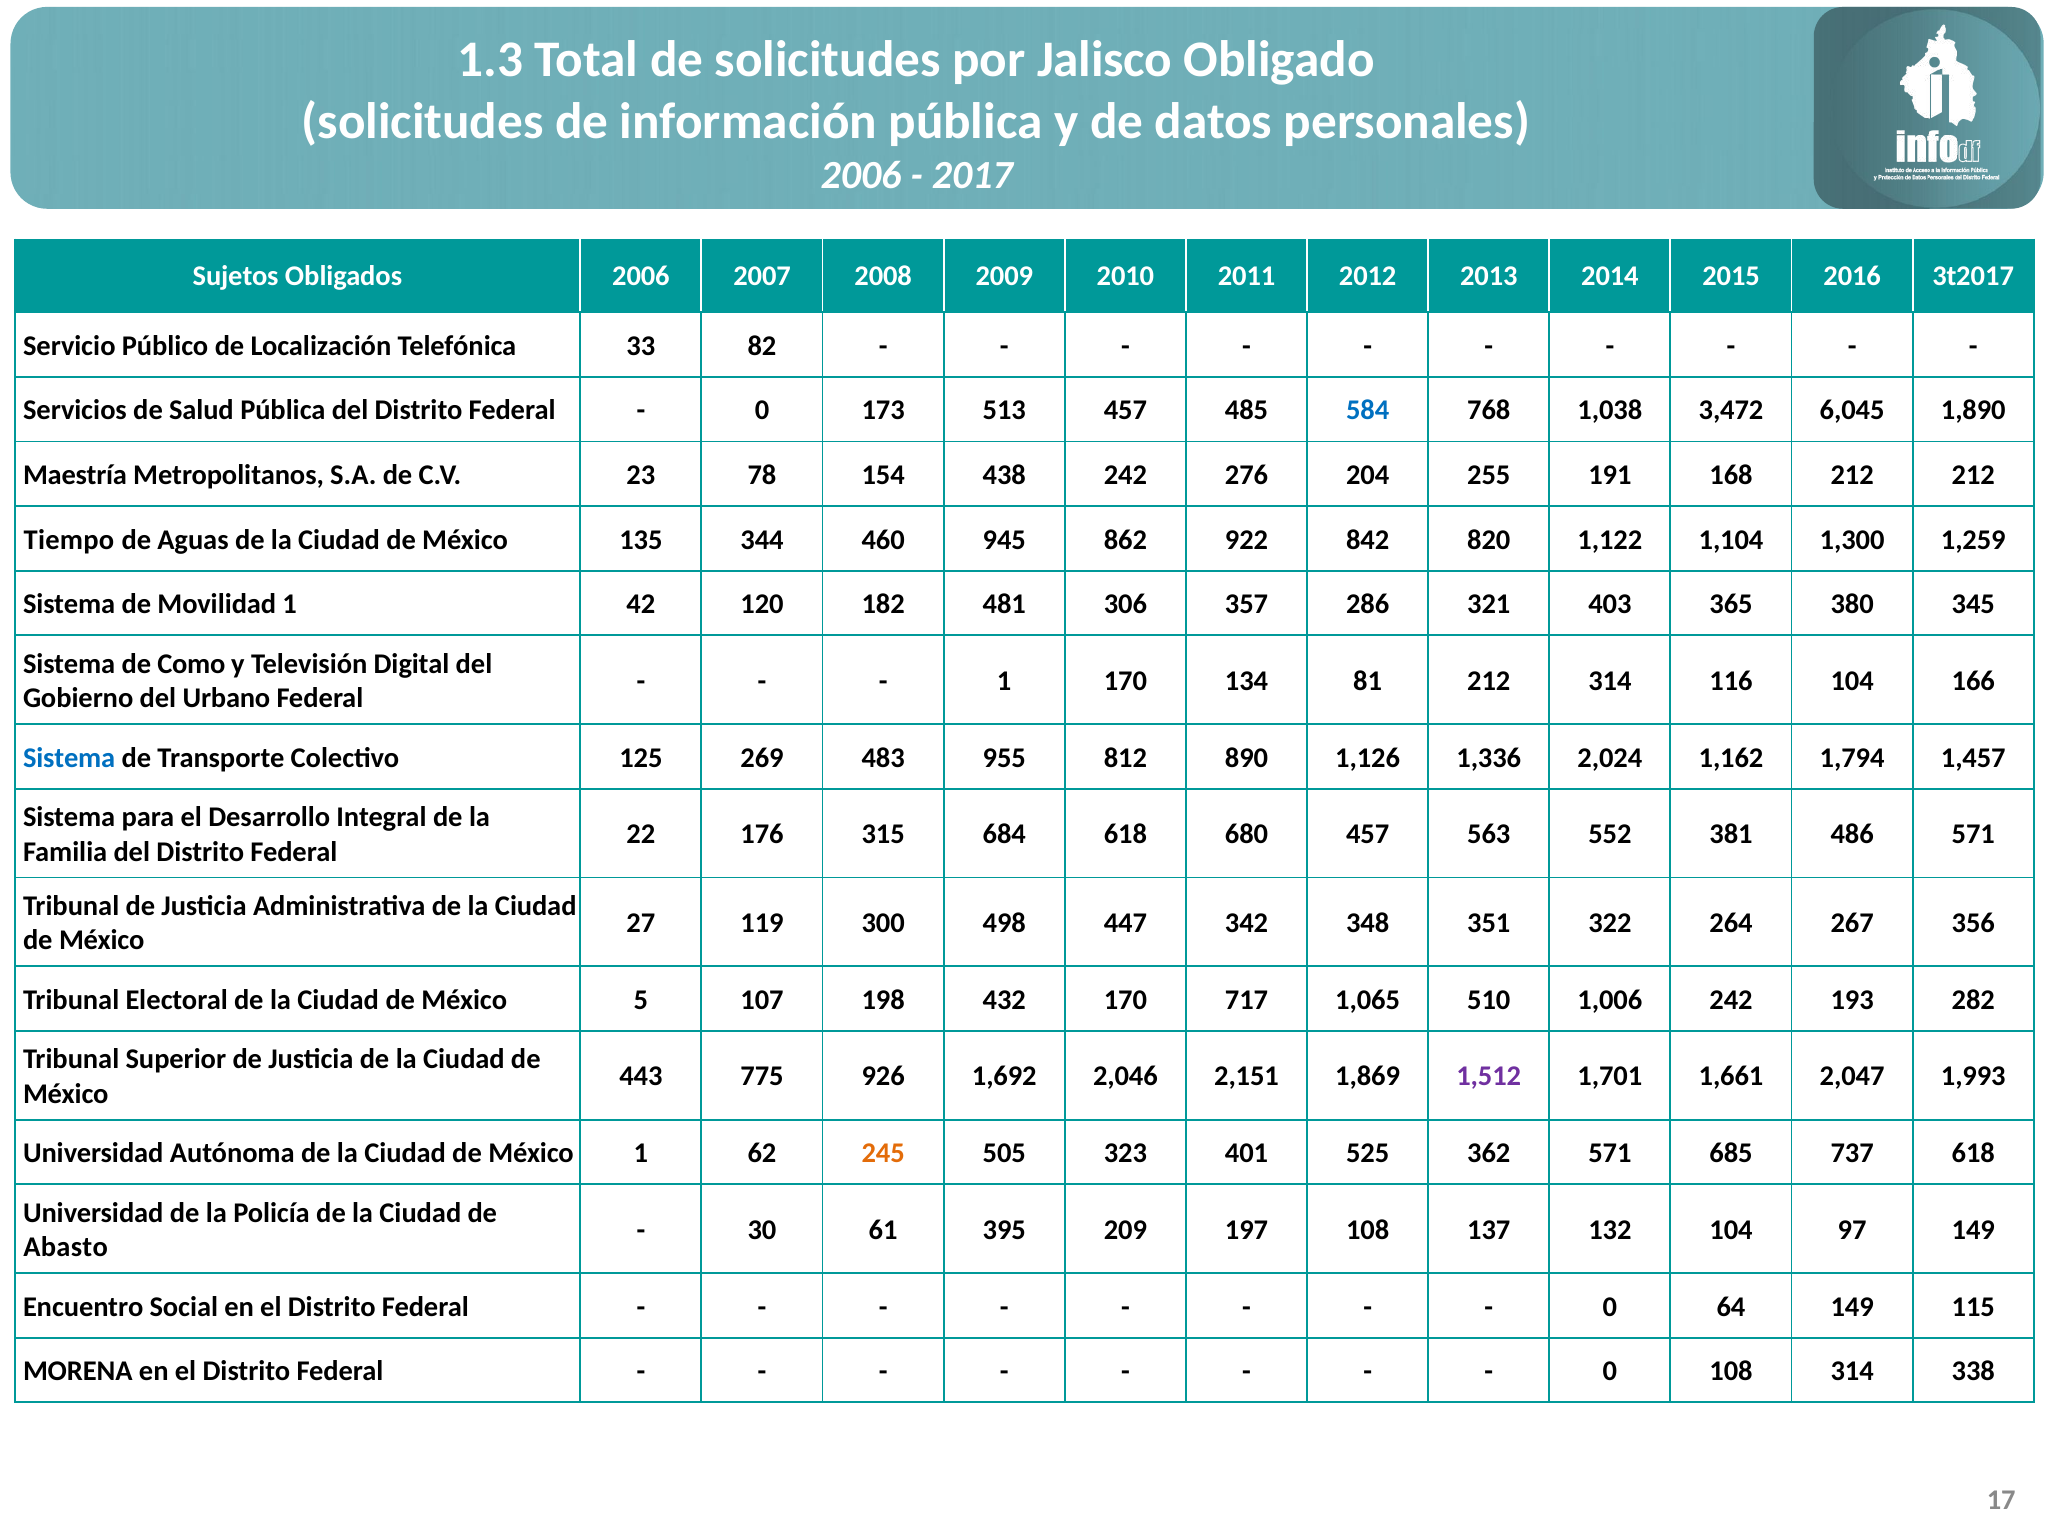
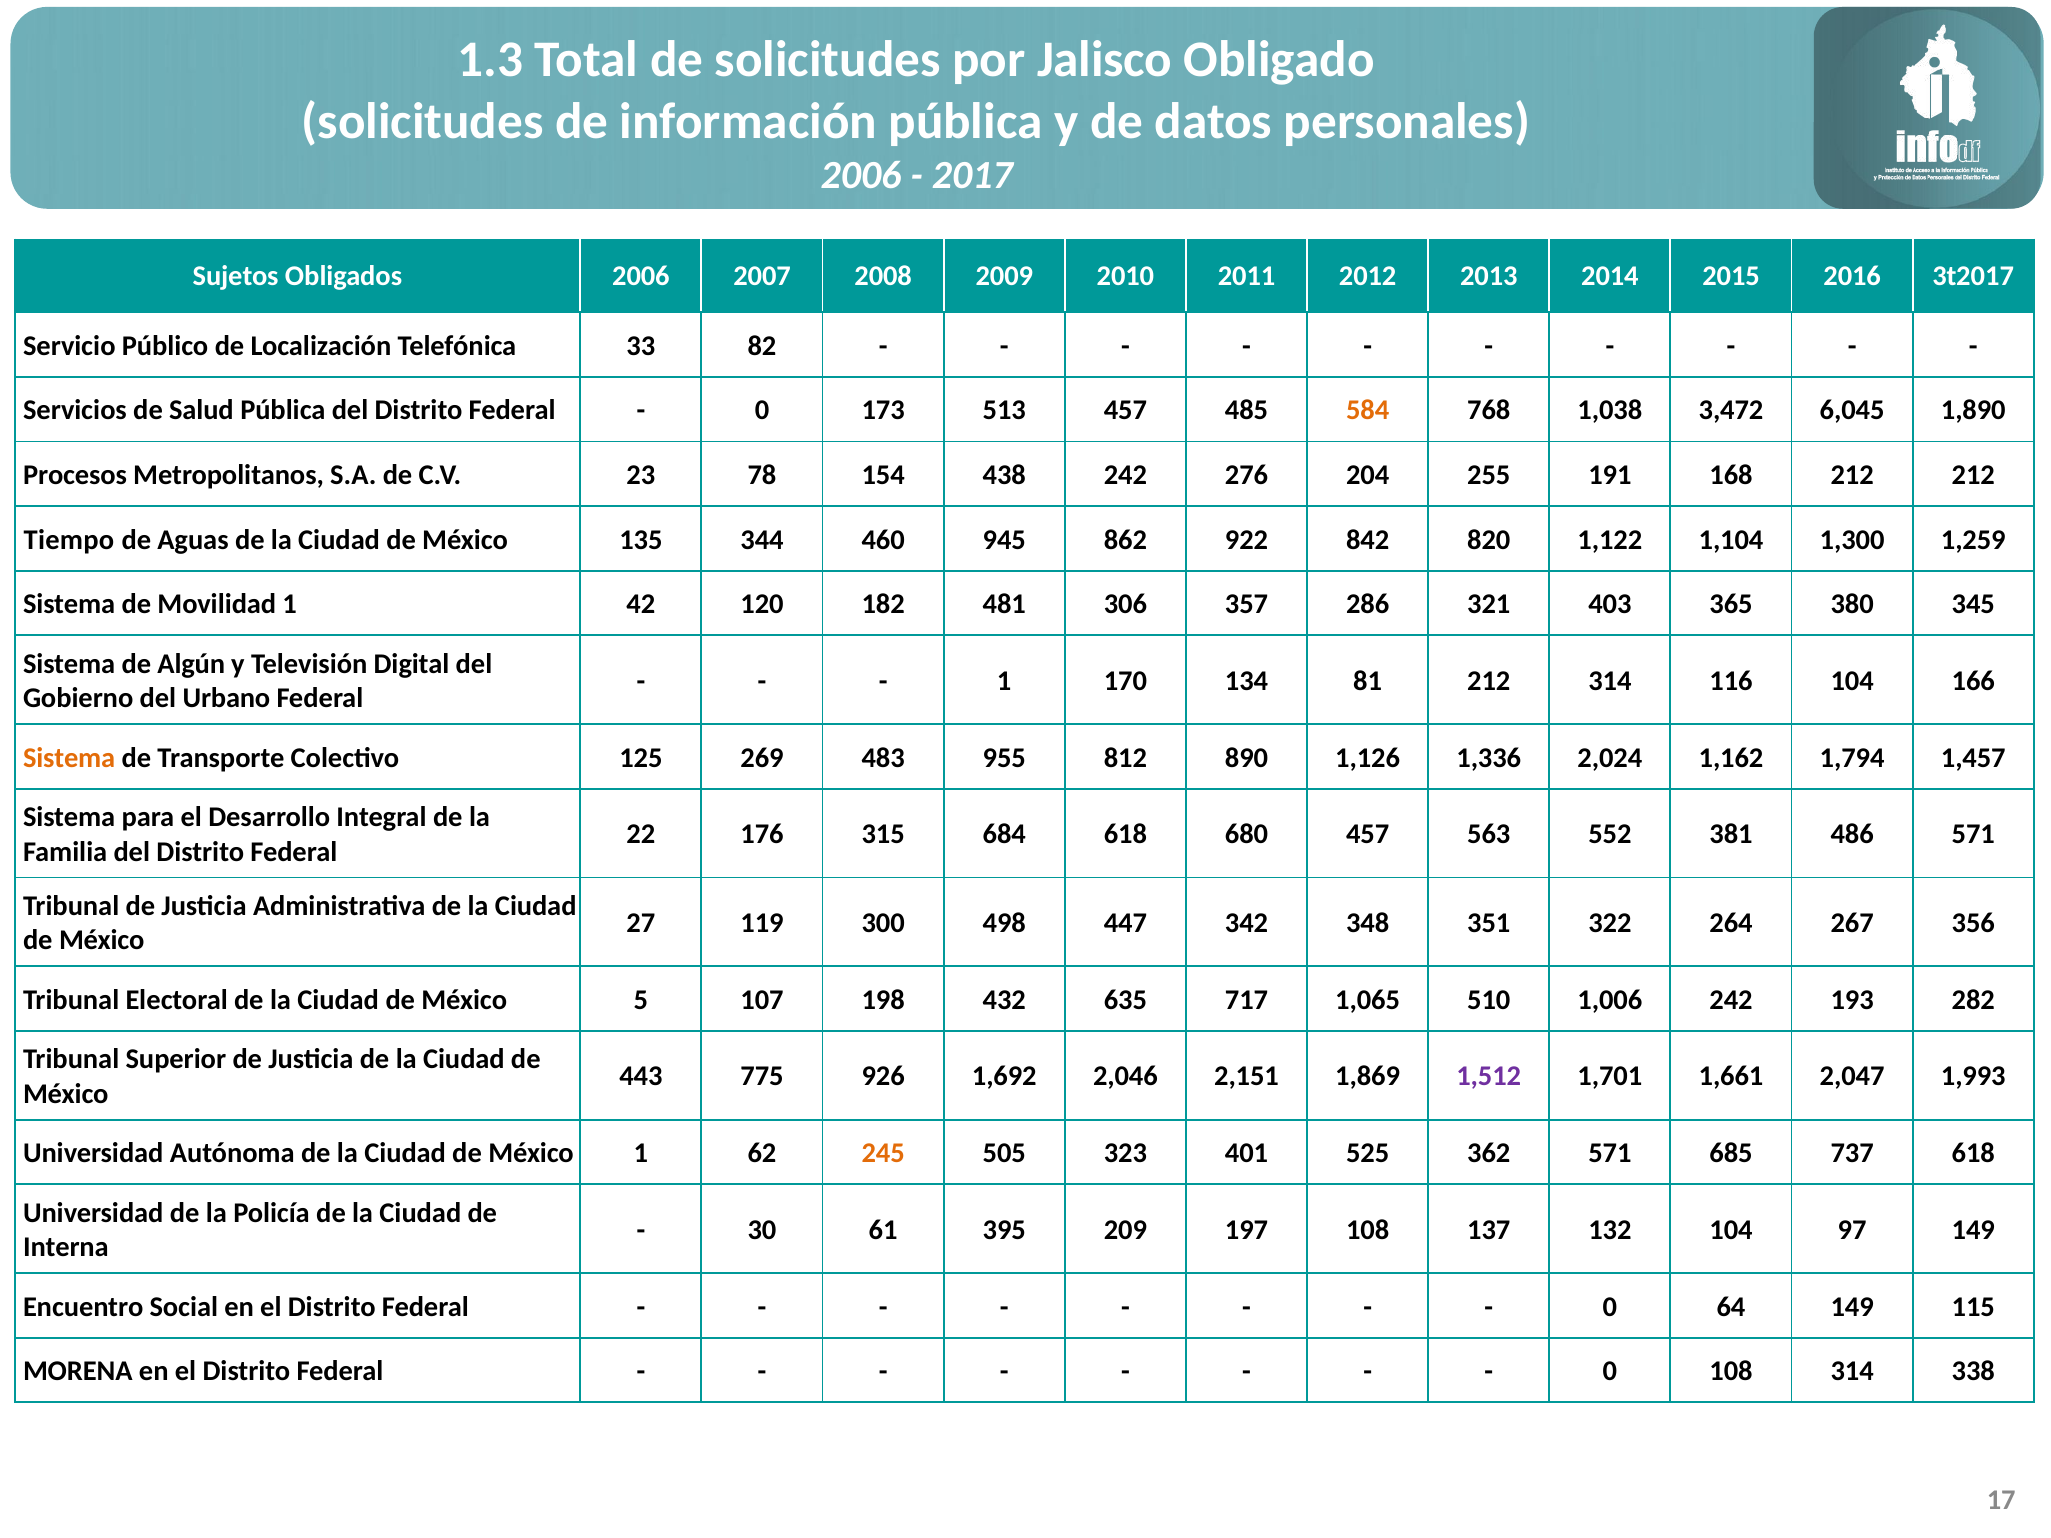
584 colour: blue -> orange
Maestría: Maestría -> Procesos
Como: Como -> Algún
Sistema at (69, 758) colour: blue -> orange
432 170: 170 -> 635
Abasto: Abasto -> Interna
